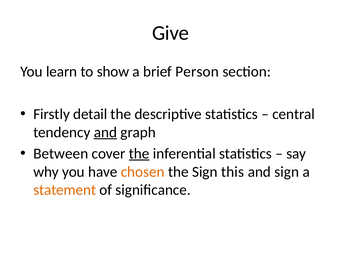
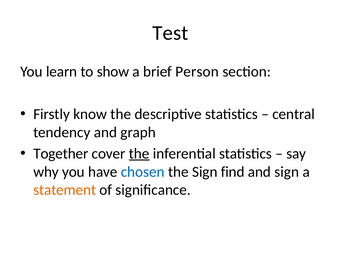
Give: Give -> Test
detail: detail -> know
and at (105, 132) underline: present -> none
Between: Between -> Together
chosen colour: orange -> blue
this: this -> find
